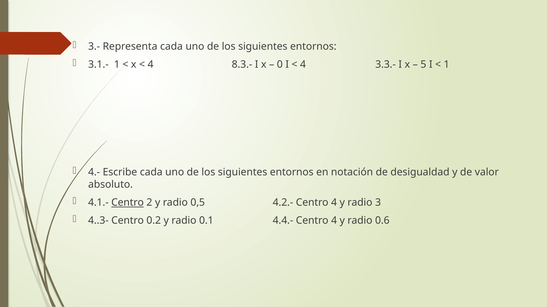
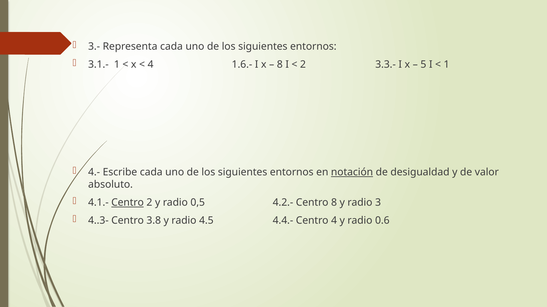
8.3.-: 8.3.- -> 1.6.-
0 at (280, 65): 0 -> 8
4 at (303, 65): 4 -> 2
notación underline: none -> present
4.2.- Centro 4: 4 -> 8
0.2: 0.2 -> 3.8
0.1: 0.1 -> 4.5
